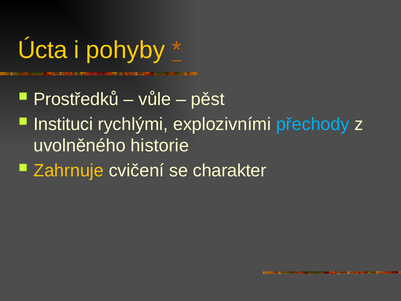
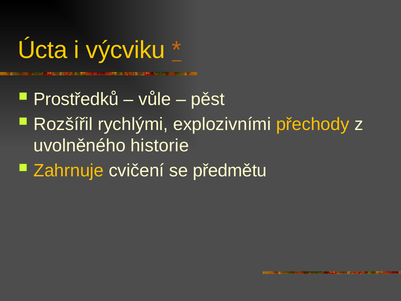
pohyby: pohyby -> výcviku
Instituci: Instituci -> Rozšířil
přechody colour: light blue -> yellow
charakter: charakter -> předmětu
